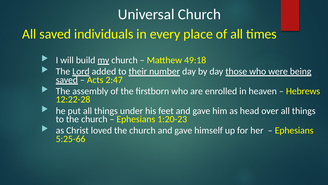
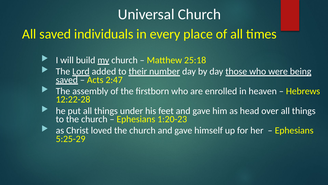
49:18: 49:18 -> 25:18
5:25-66: 5:25-66 -> 5:25-29
